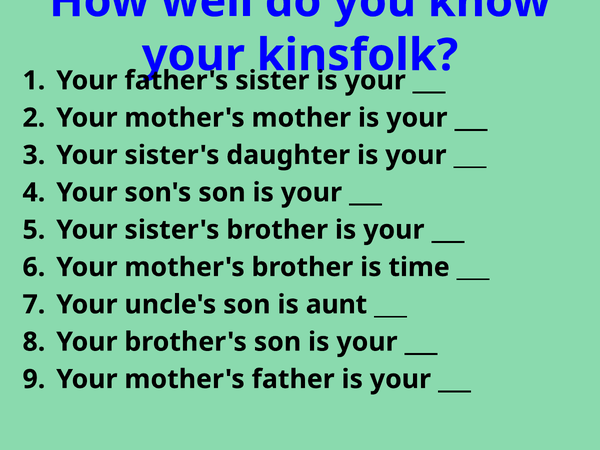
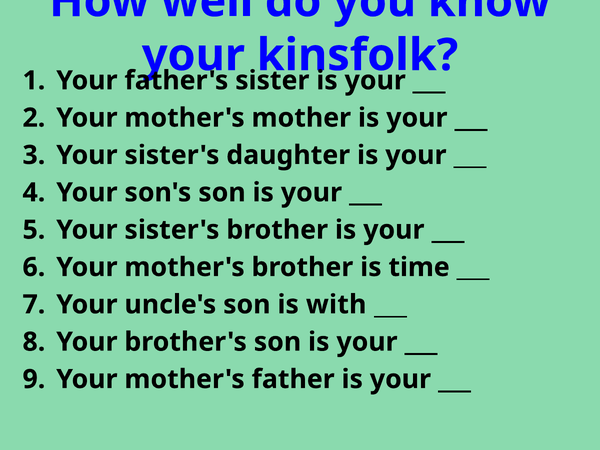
aunt: aunt -> with
